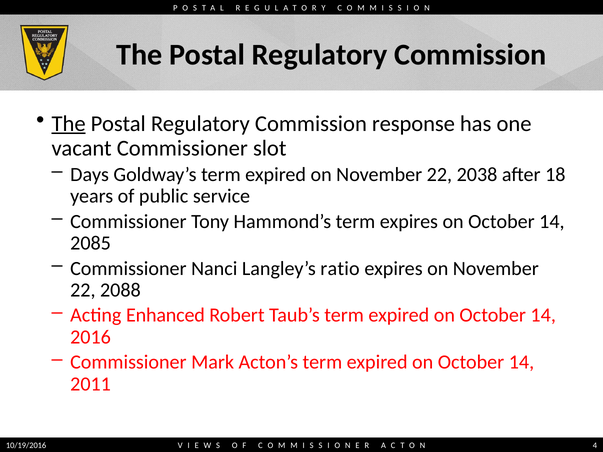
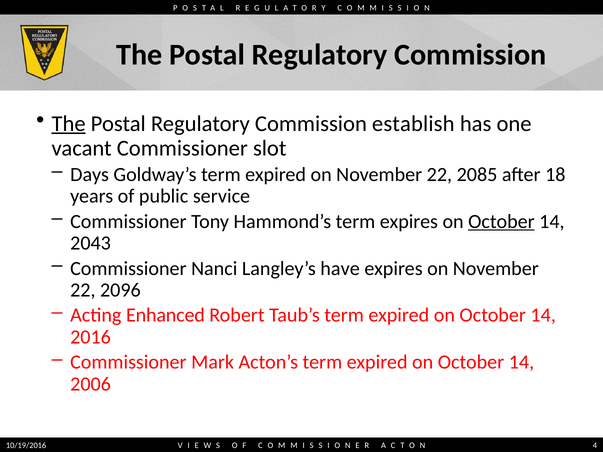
response: response -> establish
2038: 2038 -> 2085
October at (501, 222) underline: none -> present
2085: 2085 -> 2043
ratio: ratio -> have
2088: 2088 -> 2096
2011: 2011 -> 2006
